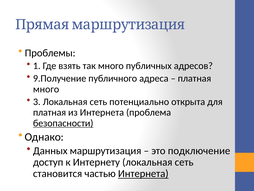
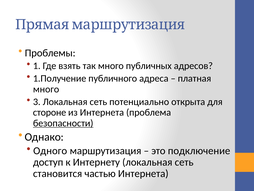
9.Получение: 9.Получение -> 1.Получение
платная at (50, 112): платная -> стороне
Данных: Данных -> Одного
Интернета at (143, 173) underline: present -> none
